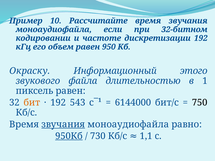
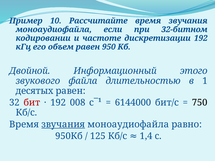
Окраску: Окраску -> Двойной
пиксель: пиксель -> десятых
бит colour: orange -> red
543: 543 -> 008
950Кб underline: present -> none
730: 730 -> 125
1,1: 1,1 -> 1,4
